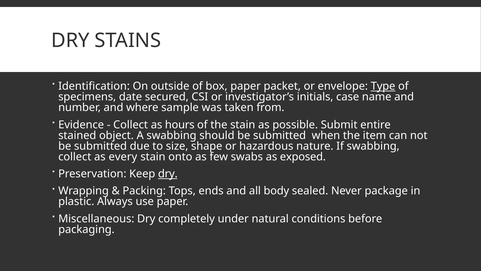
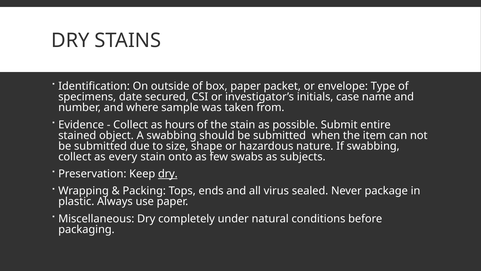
Type underline: present -> none
exposed: exposed -> subjects
body: body -> virus
